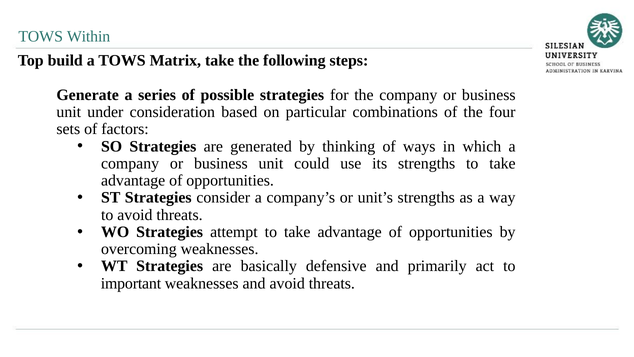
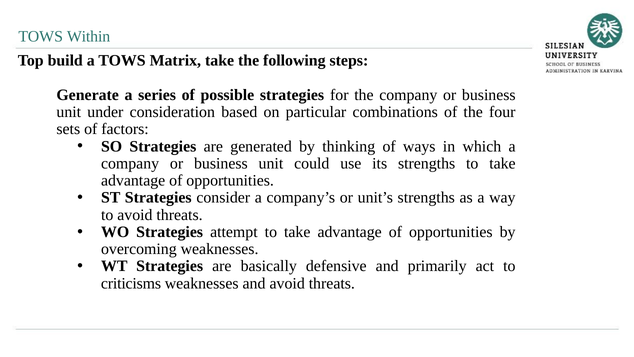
important: important -> criticisms
